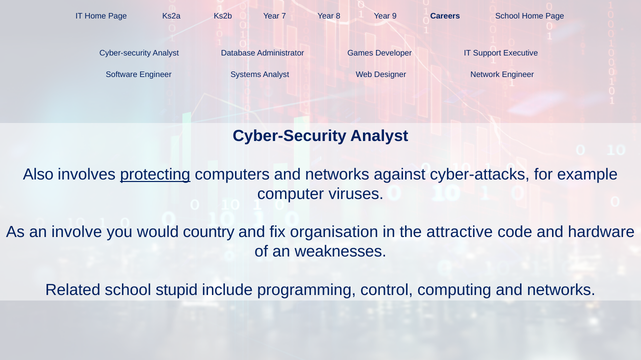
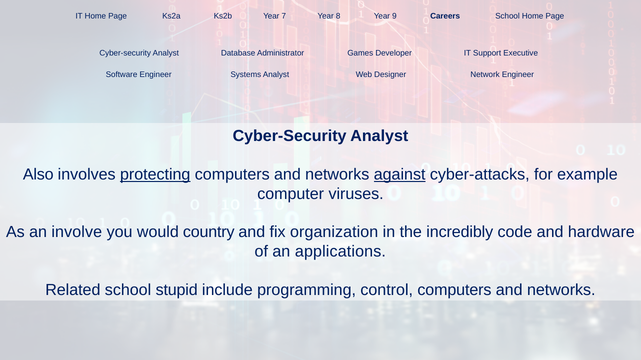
against underline: none -> present
organisation: organisation -> organization
attractive: attractive -> incredibly
weaknesses: weaknesses -> applications
control computing: computing -> computers
